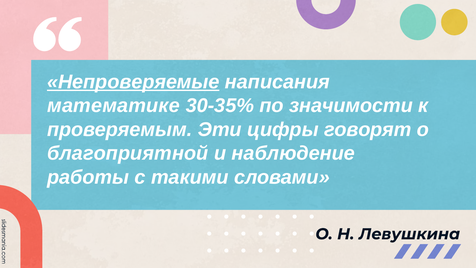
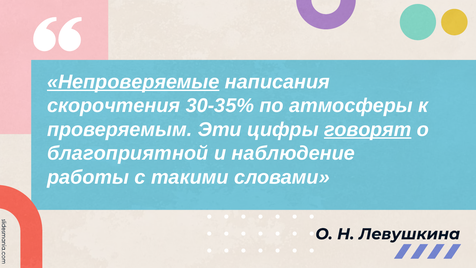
математике: математике -> скорочтения
значимости: значимости -> атмосферы
говорят underline: none -> present
